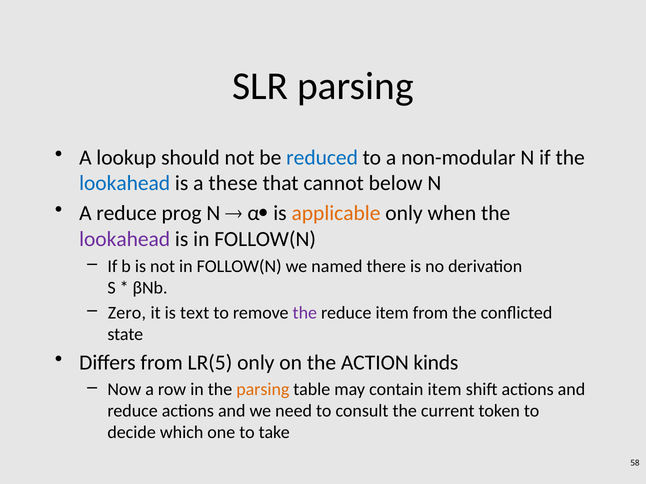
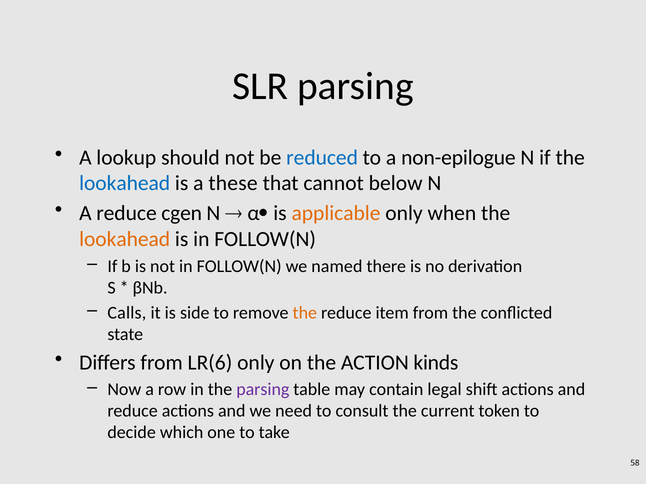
non-modular: non-modular -> non-epilogue
prog: prog -> cgen
lookahead at (125, 239) colour: purple -> orange
Zero: Zero -> Calls
text: text -> side
the at (305, 313) colour: purple -> orange
LR(5: LR(5 -> LR(6
parsing at (263, 390) colour: orange -> purple
contain item: item -> legal
